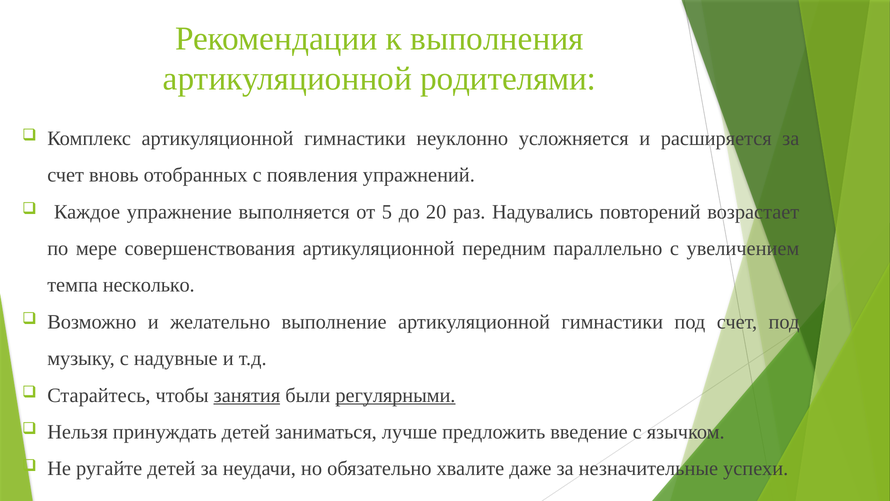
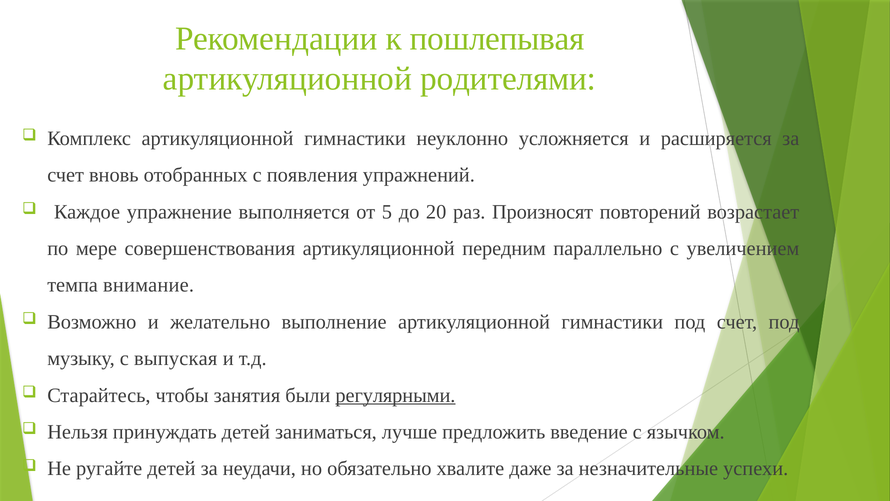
выполнения: выполнения -> пошлепывая
Надувались: Надувались -> Произносят
несколько: несколько -> внимание
надувные: надувные -> выпуская
занятия underline: present -> none
